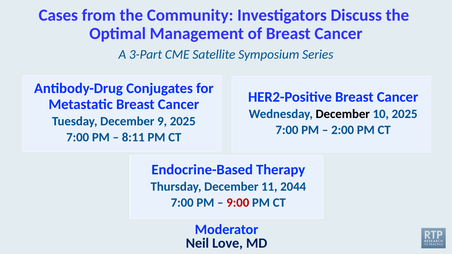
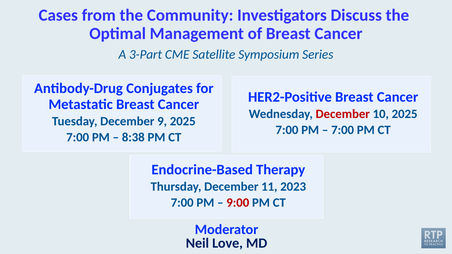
December at (343, 114) colour: black -> red
2:00 at (343, 130): 2:00 -> 7:00
8:11: 8:11 -> 8:38
2044: 2044 -> 2023
